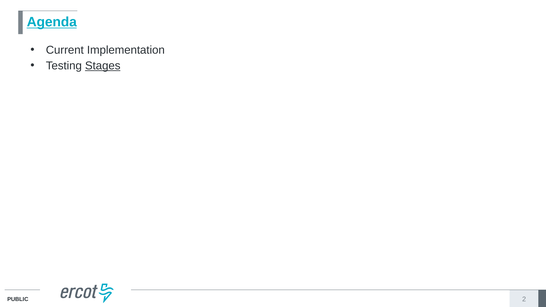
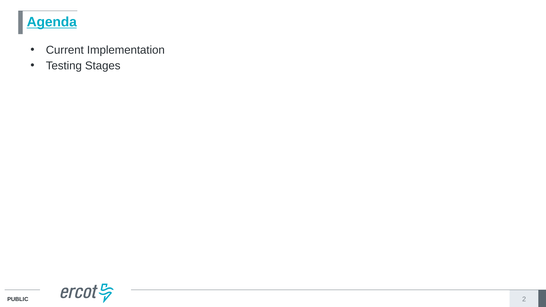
Stages underline: present -> none
